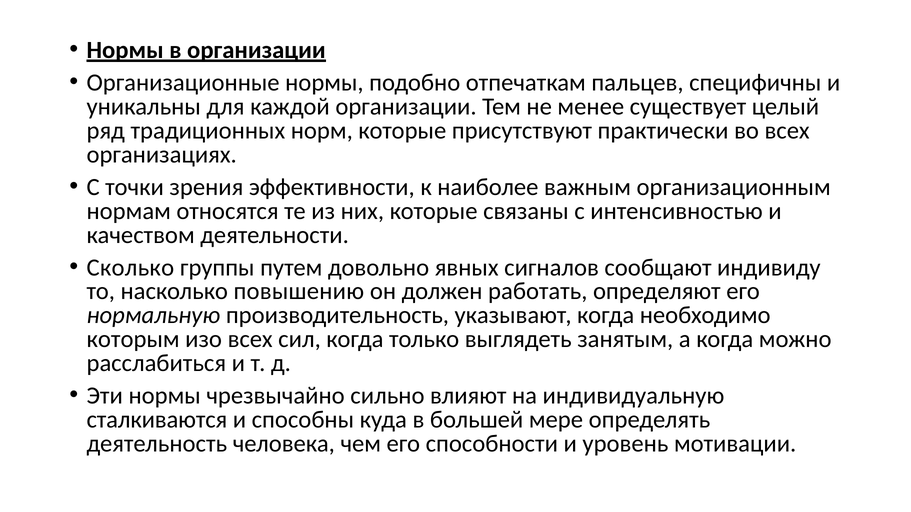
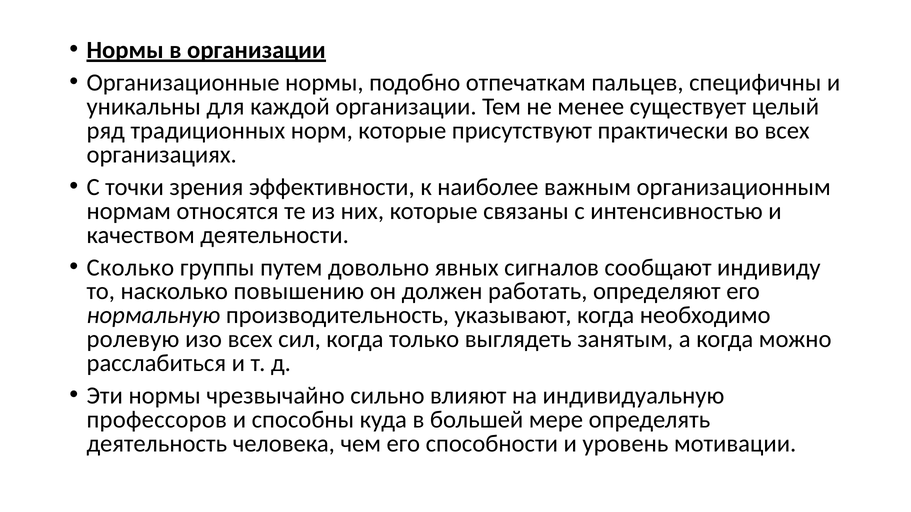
которым: которым -> ролевую
сталкиваются: сталкиваются -> профессоров
